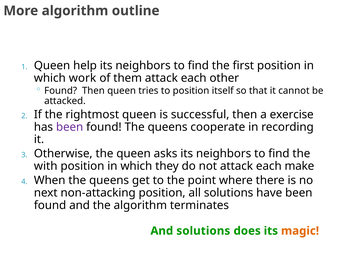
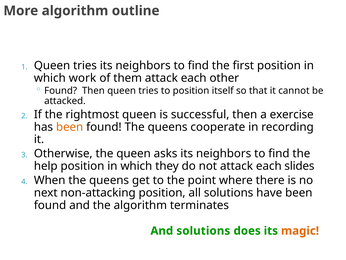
help at (85, 65): help -> tries
been at (70, 127) colour: purple -> orange
with: with -> help
make: make -> slides
